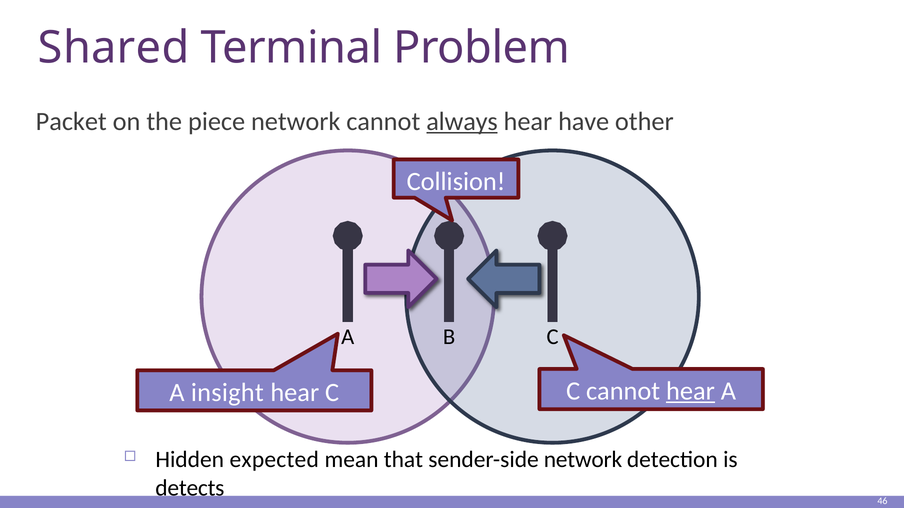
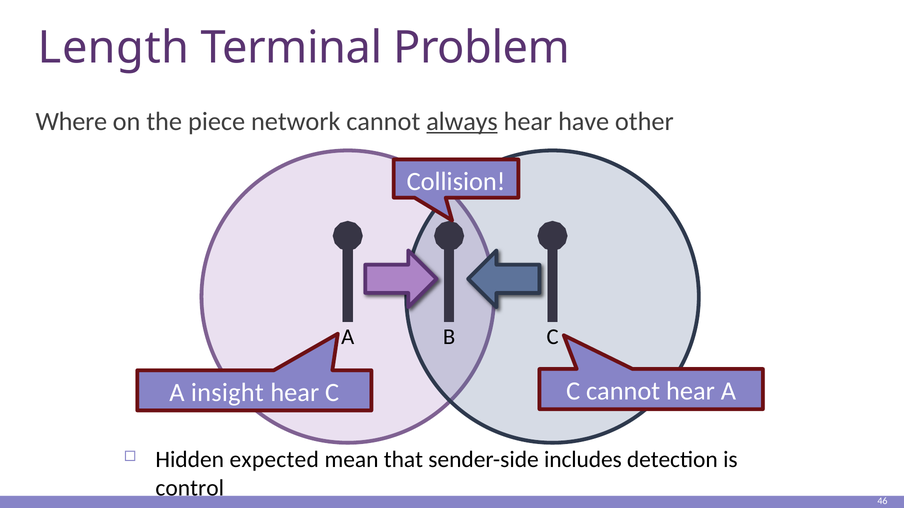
Shared: Shared -> Length
Packet: Packet -> Where
hear at (690, 391) underline: present -> none
sender-side network: network -> includes
detects: detects -> control
